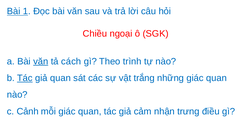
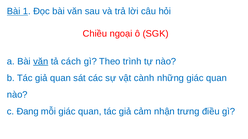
Tác at (25, 78) underline: present -> none
trắng: trắng -> cành
Cảnh: Cảnh -> Đang
